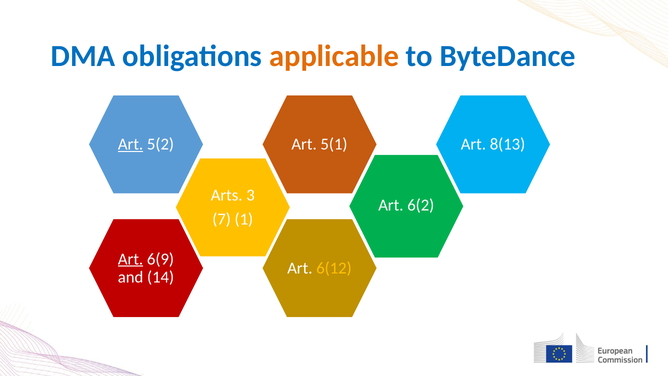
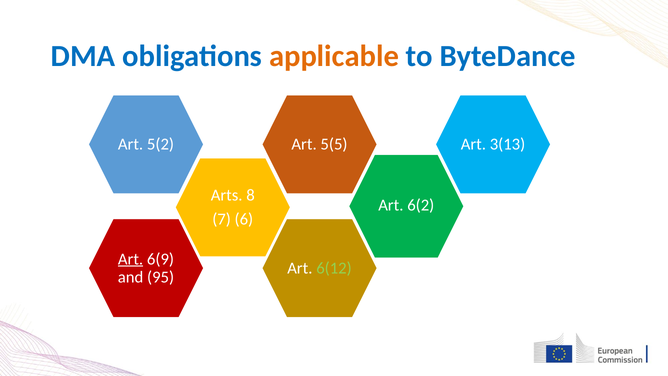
Art at (131, 144) underline: present -> none
5(1: 5(1 -> 5(5
8(13: 8(13 -> 3(13
3: 3 -> 8
1: 1 -> 6
6(12 colour: yellow -> light green
14: 14 -> 95
